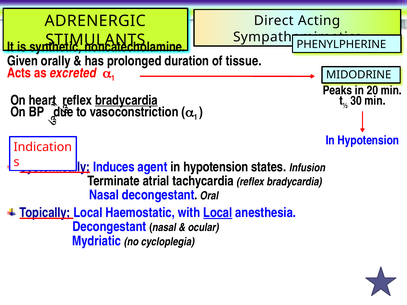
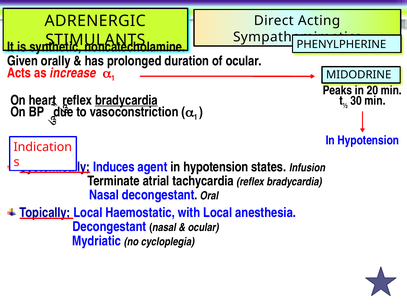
of tissue: tissue -> ocular
excreted: excreted -> increase
Local at (218, 213) underline: present -> none
